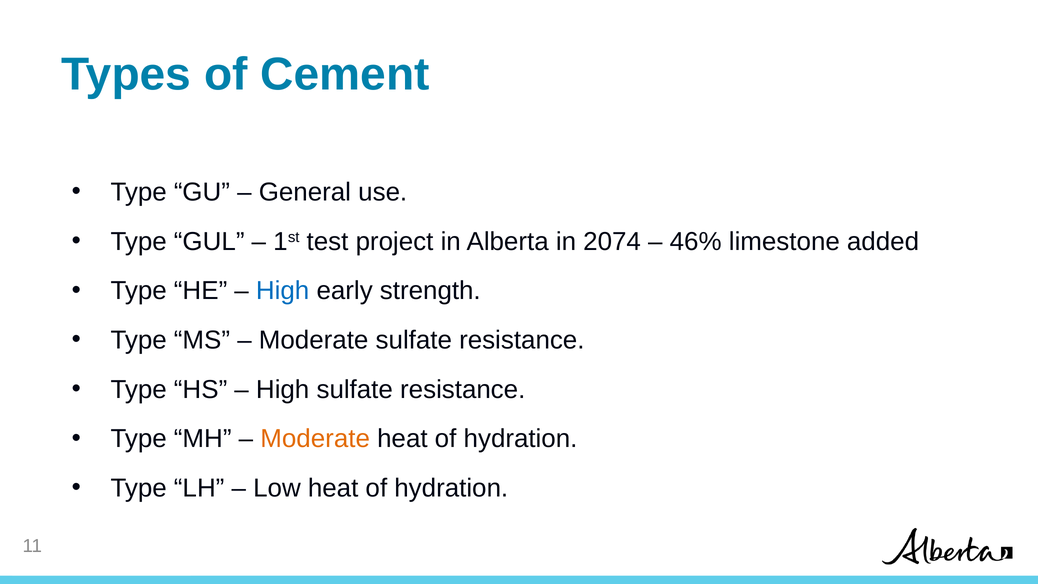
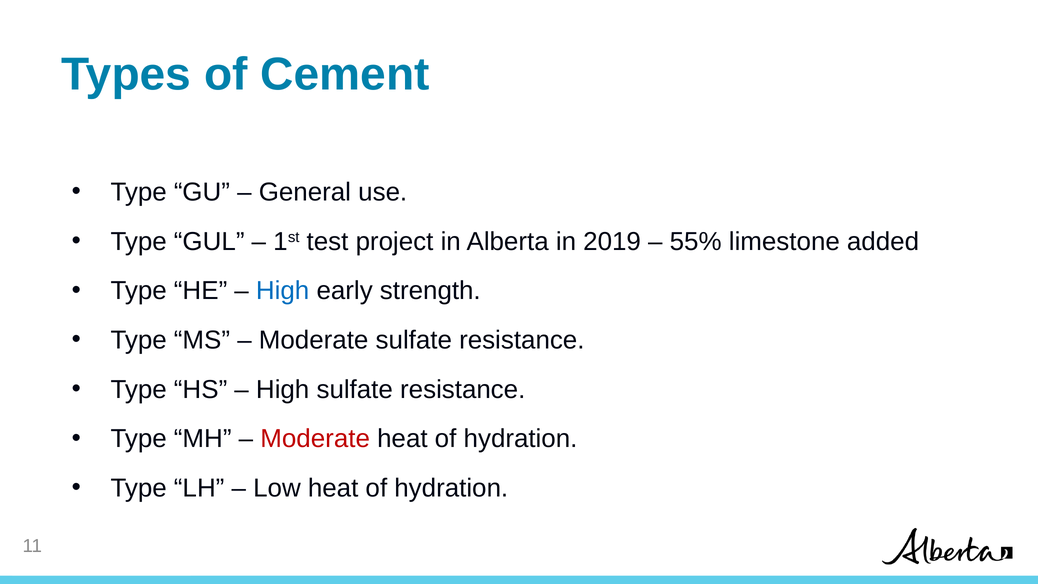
2074: 2074 -> 2019
46%: 46% -> 55%
Moderate at (315, 439) colour: orange -> red
